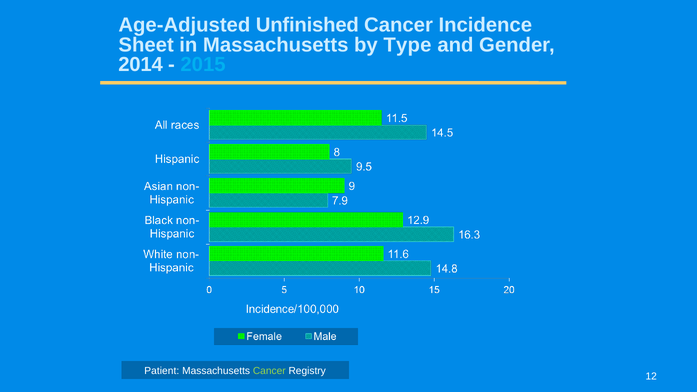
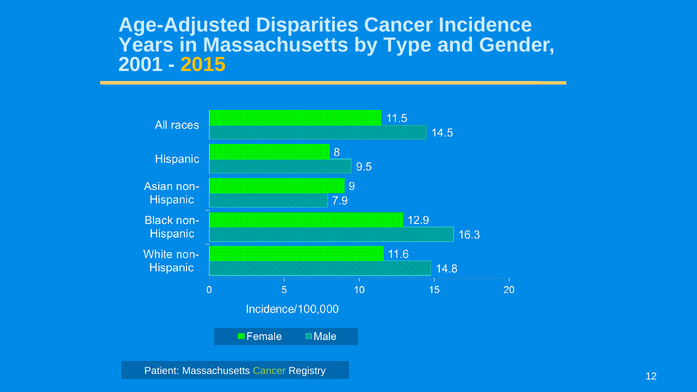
Unfinished: Unfinished -> Disparities
Sheet: Sheet -> Years
2014: 2014 -> 2001
2015 colour: light blue -> yellow
